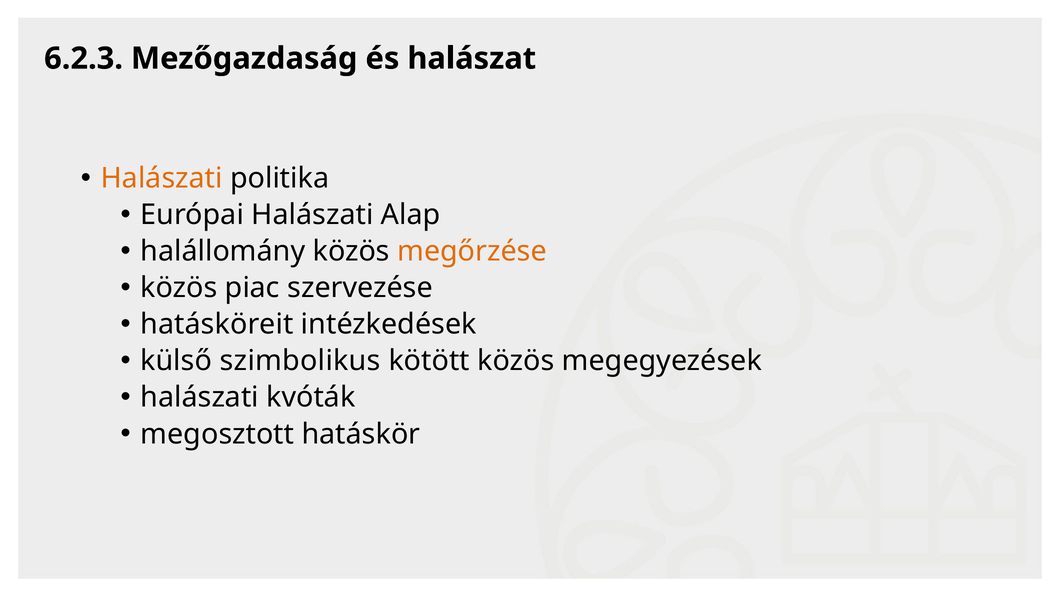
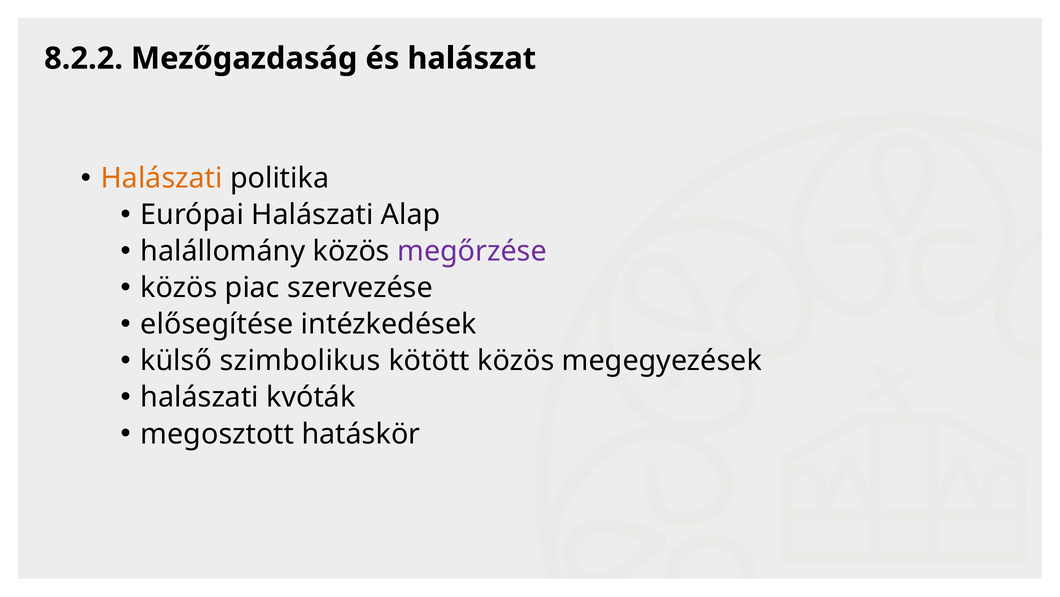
6.2.3: 6.2.3 -> 8.2.2
megőrzése colour: orange -> purple
hatásköreit: hatásköreit -> elősegítése
